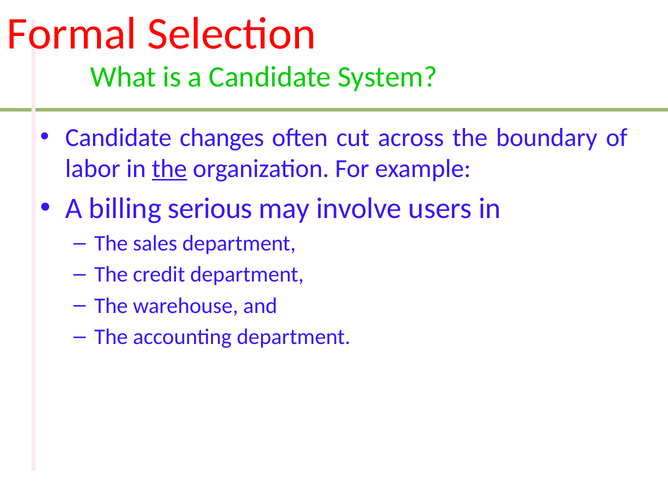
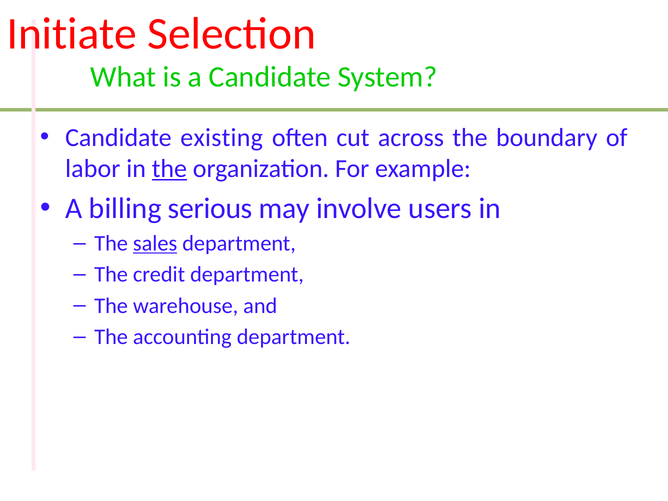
Formal: Formal -> Initiate
changes: changes -> existing
sales underline: none -> present
